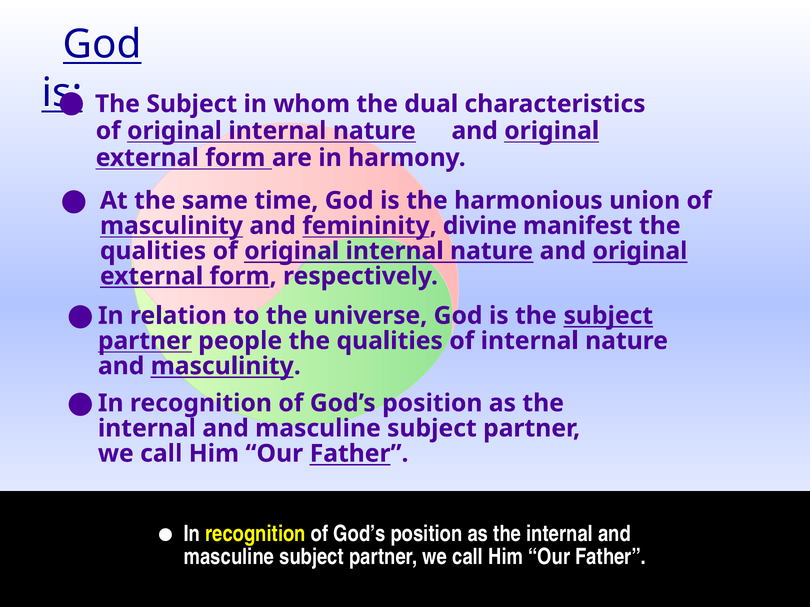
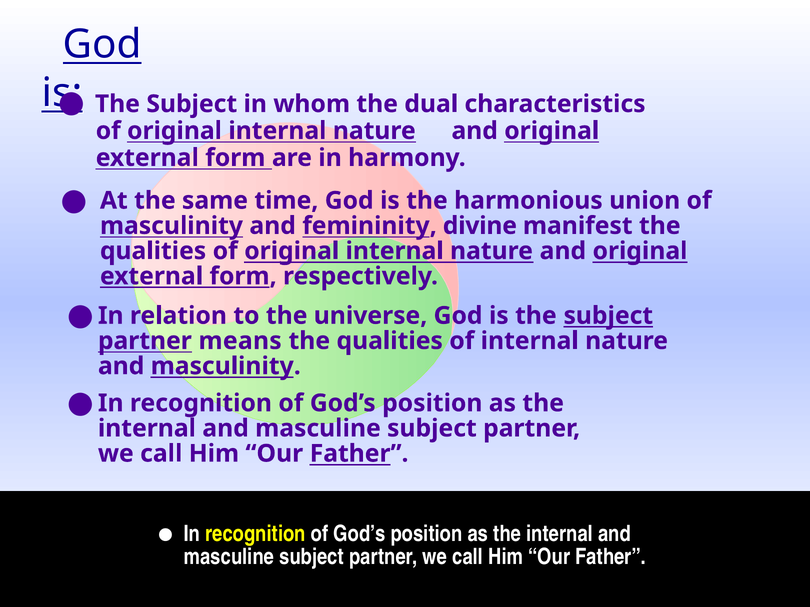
people: people -> means
